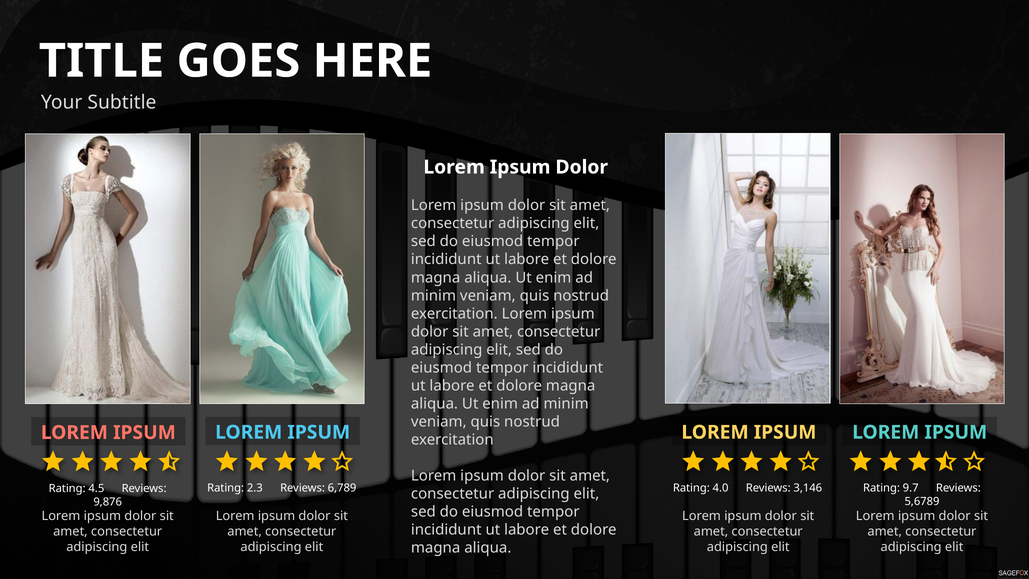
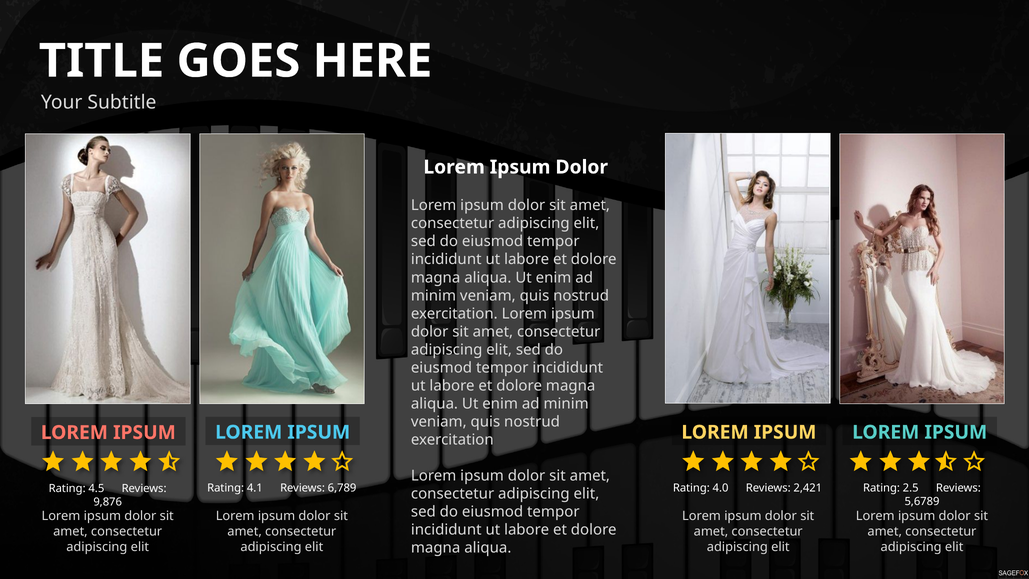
2.3: 2.3 -> 4.1
3,146: 3,146 -> 2,421
9.7: 9.7 -> 2.5
